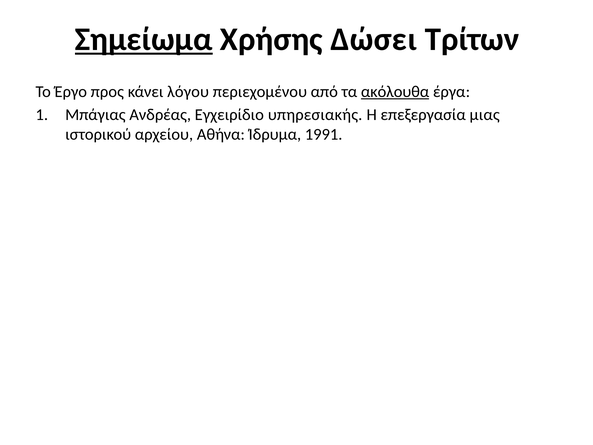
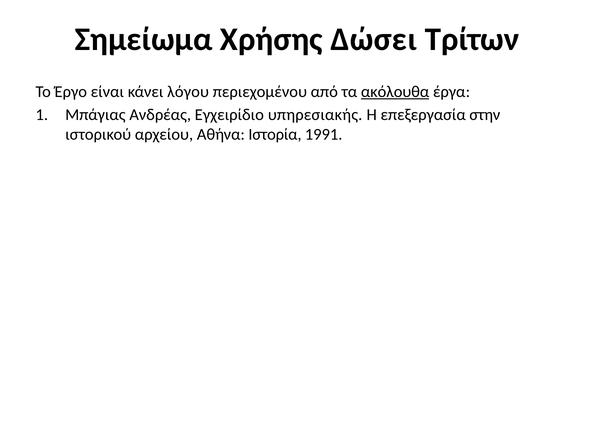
Σημείωμα underline: present -> none
προς: προς -> είναι
μιας: μιας -> στην
Ίδρυμα: Ίδρυμα -> Ιστορία
